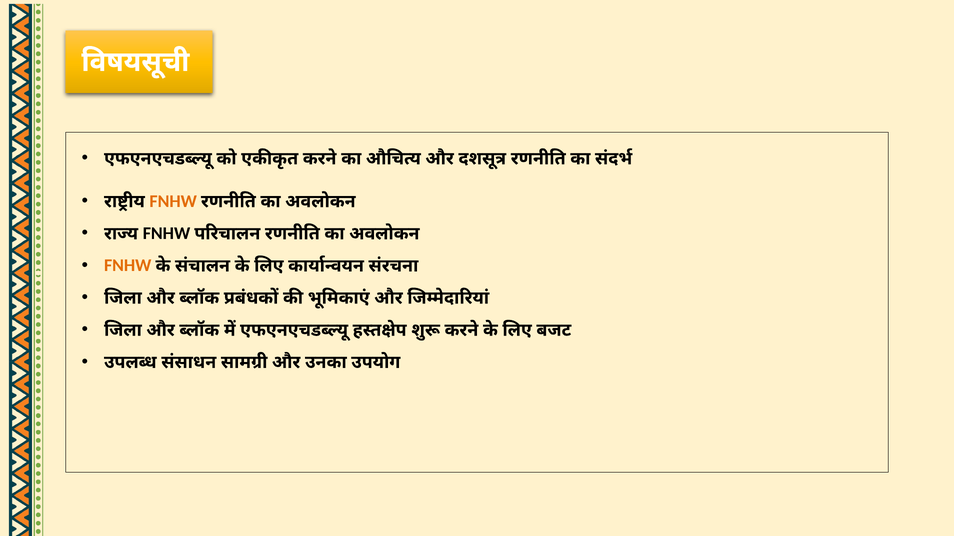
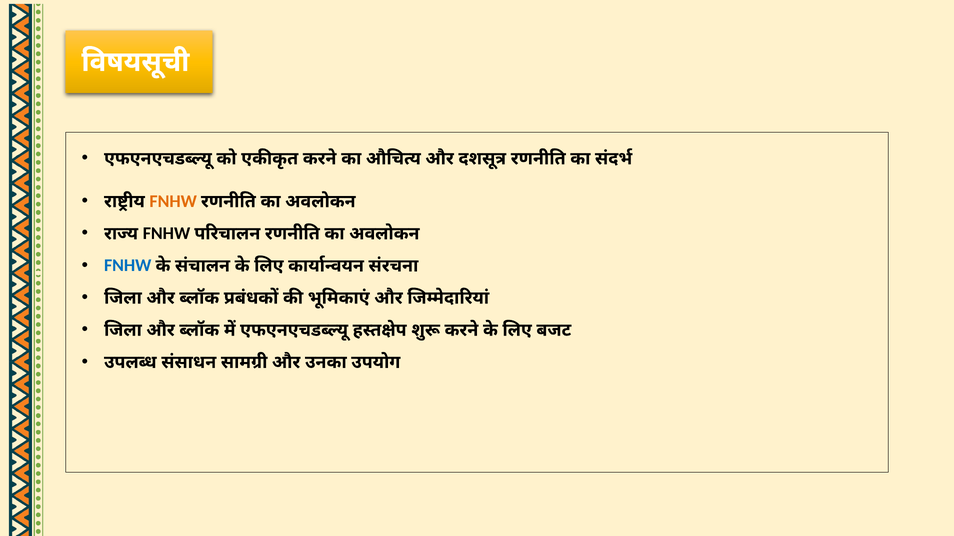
FNHW at (128, 266) colour: orange -> blue
